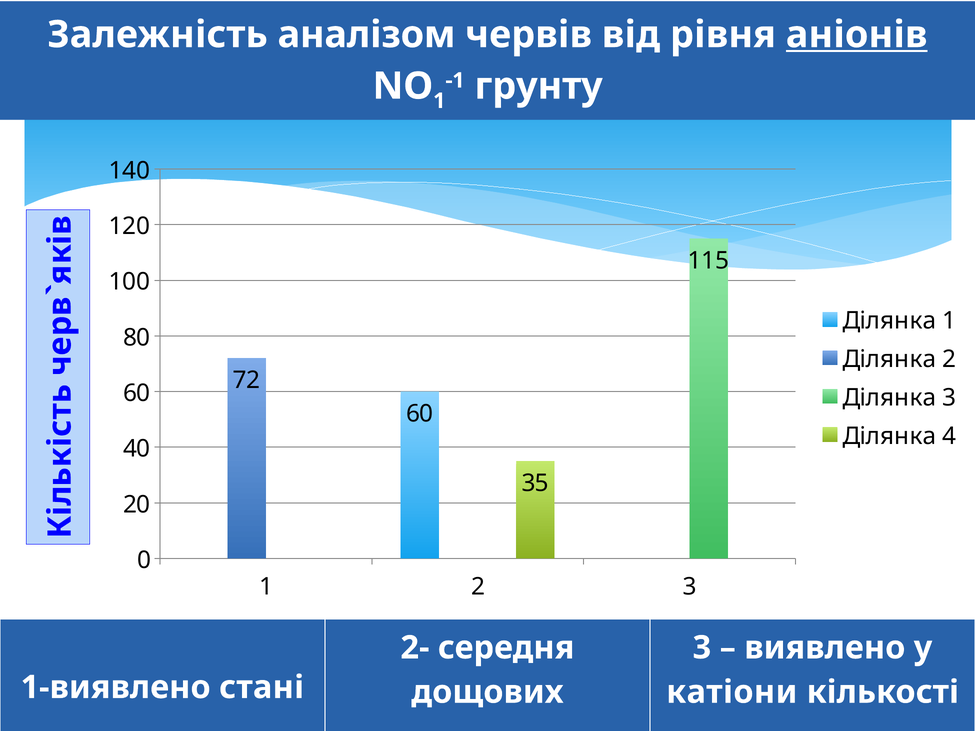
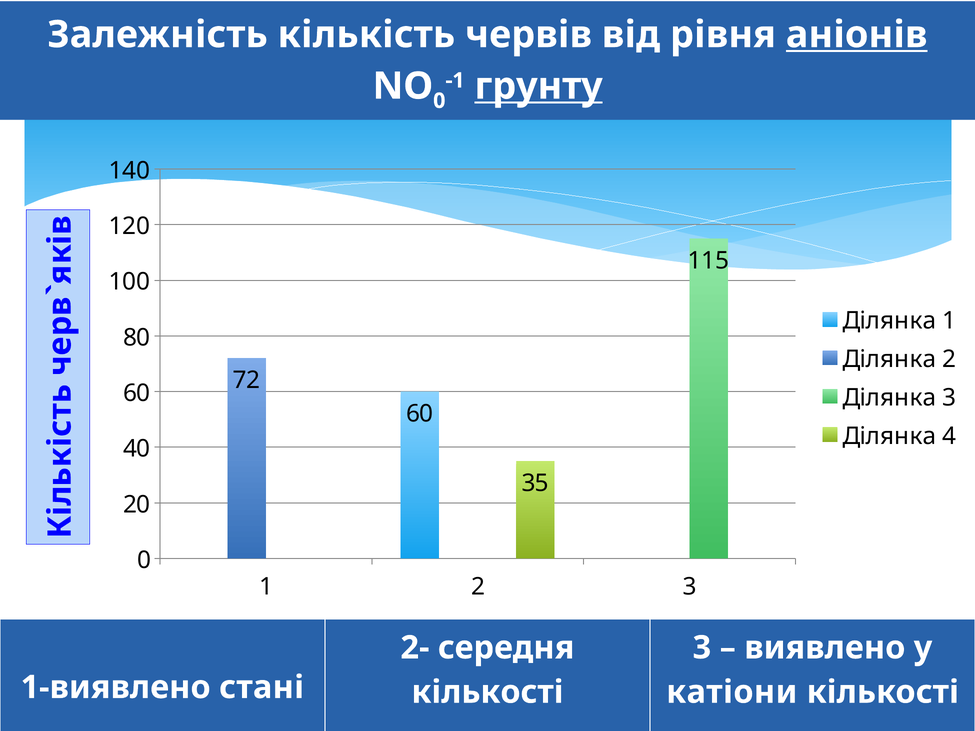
аналізом: аналізом -> кількість
грунту underline: none -> present
1 at (439, 101): 1 -> 0
дощових at (487, 692): дощових -> кількості
